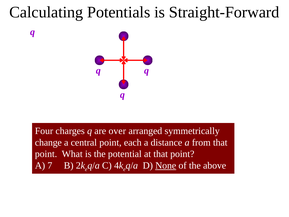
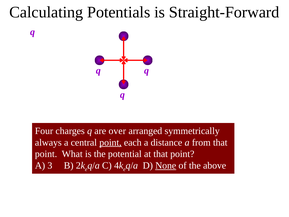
change: change -> always
point at (110, 142) underline: none -> present
7: 7 -> 3
